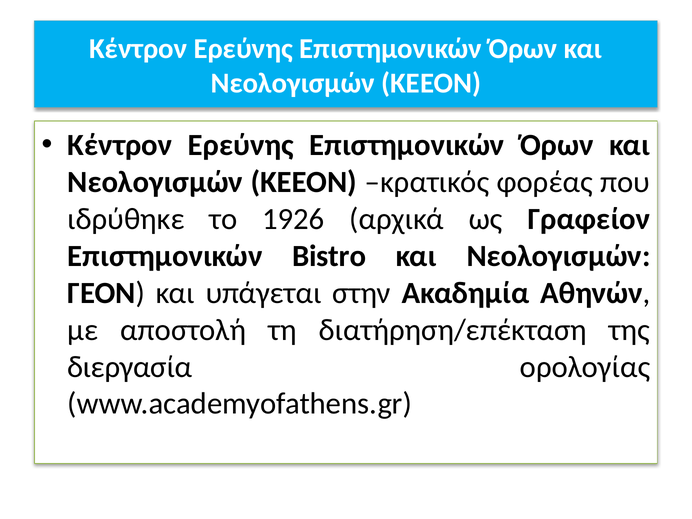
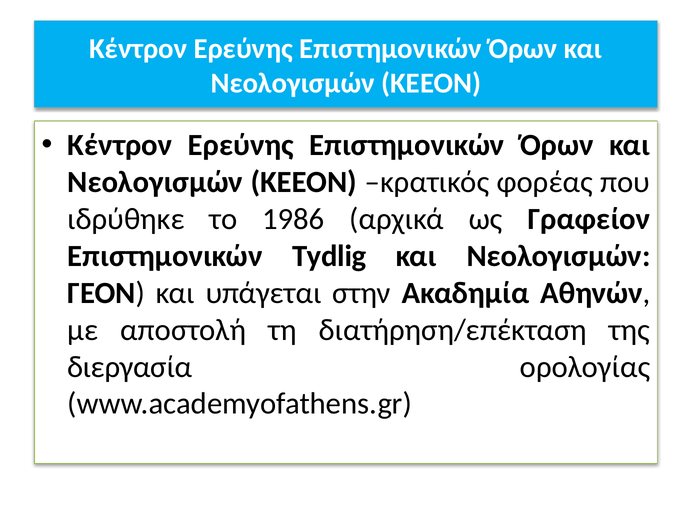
1926: 1926 -> 1986
Bistro: Bistro -> Tydlig
